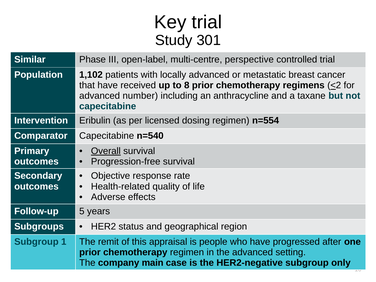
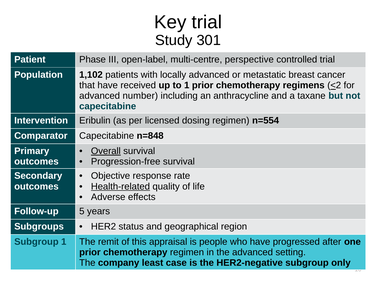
Similar: Similar -> Patient
to 8: 8 -> 1
n=540: n=540 -> n=848
Health-related underline: none -> present
main: main -> least
